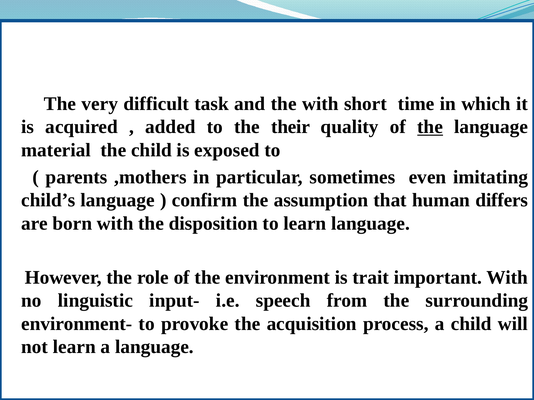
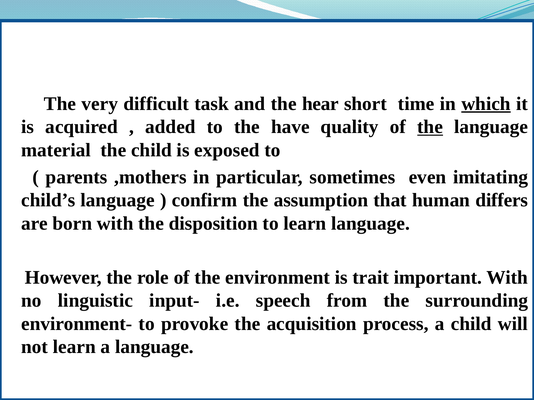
the with: with -> hear
which underline: none -> present
their: their -> have
